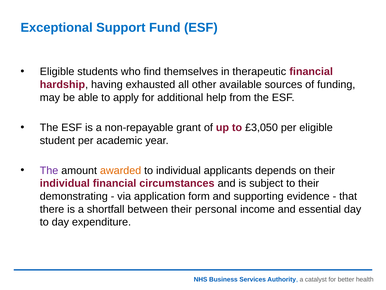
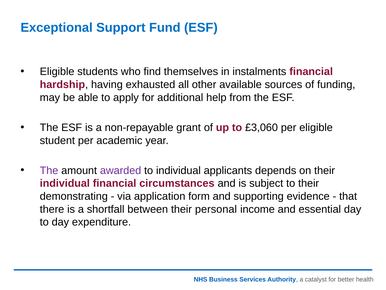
therapeutic: therapeutic -> instalments
£3,050: £3,050 -> £3,060
awarded colour: orange -> purple
